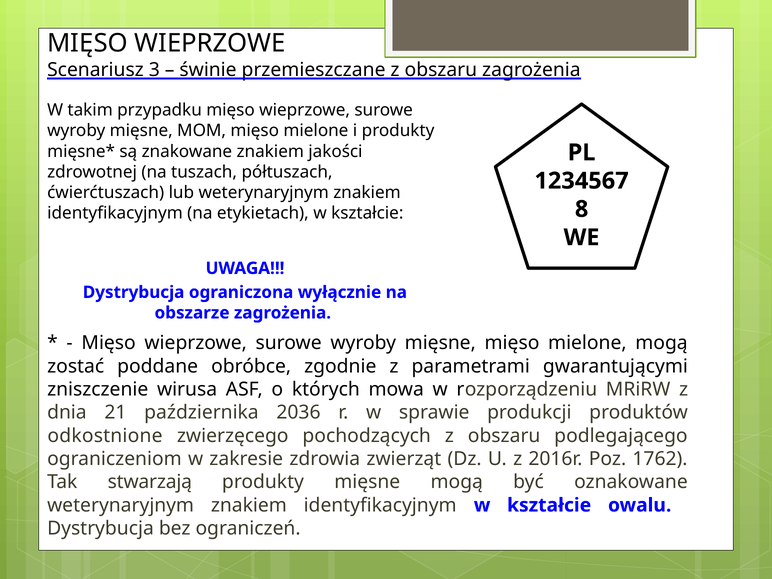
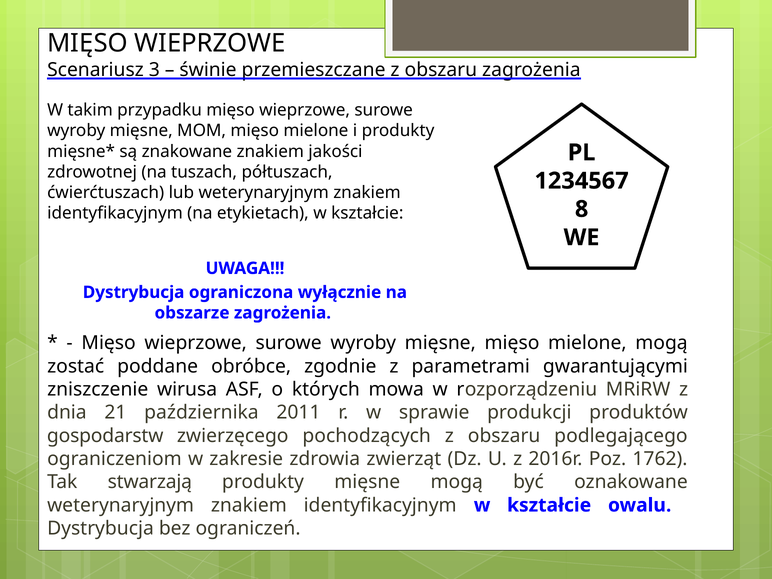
2036: 2036 -> 2011
odkostnione: odkostnione -> gospodarstw
